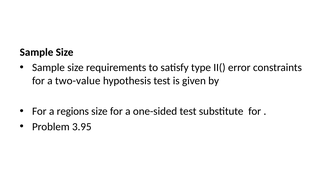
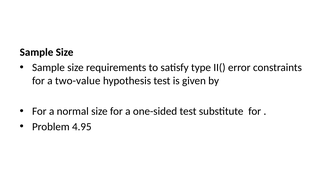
regions: regions -> normal
3.95: 3.95 -> 4.95
